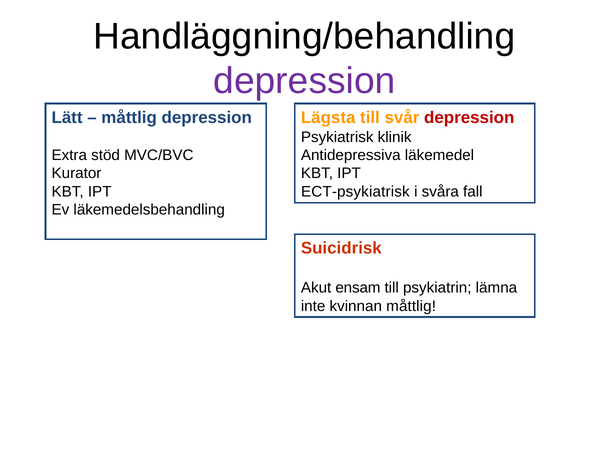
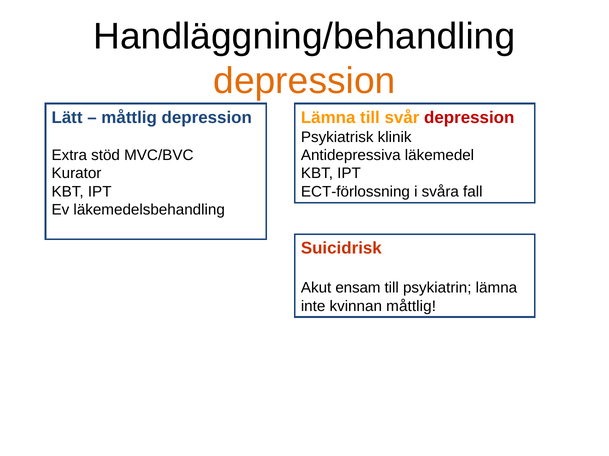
depression at (304, 81) colour: purple -> orange
Lägsta at (328, 118): Lägsta -> Lämna
ECT-psykiatrisk: ECT-psykiatrisk -> ECT-förlossning
